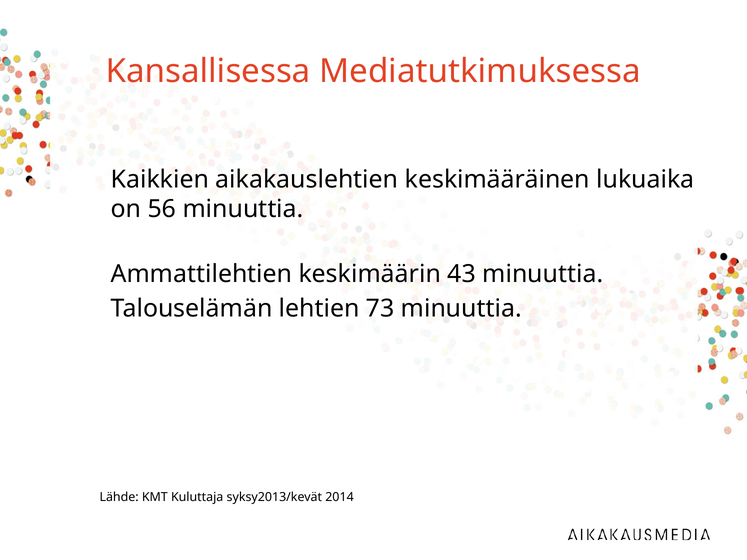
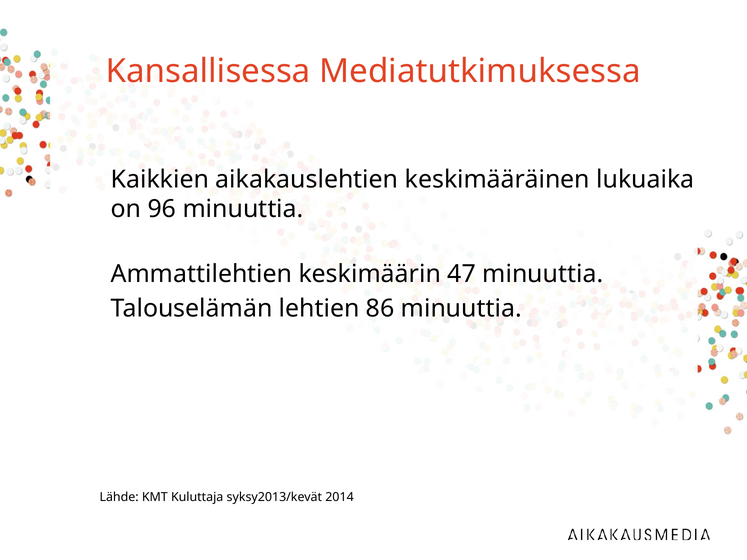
56: 56 -> 96
43: 43 -> 47
73: 73 -> 86
